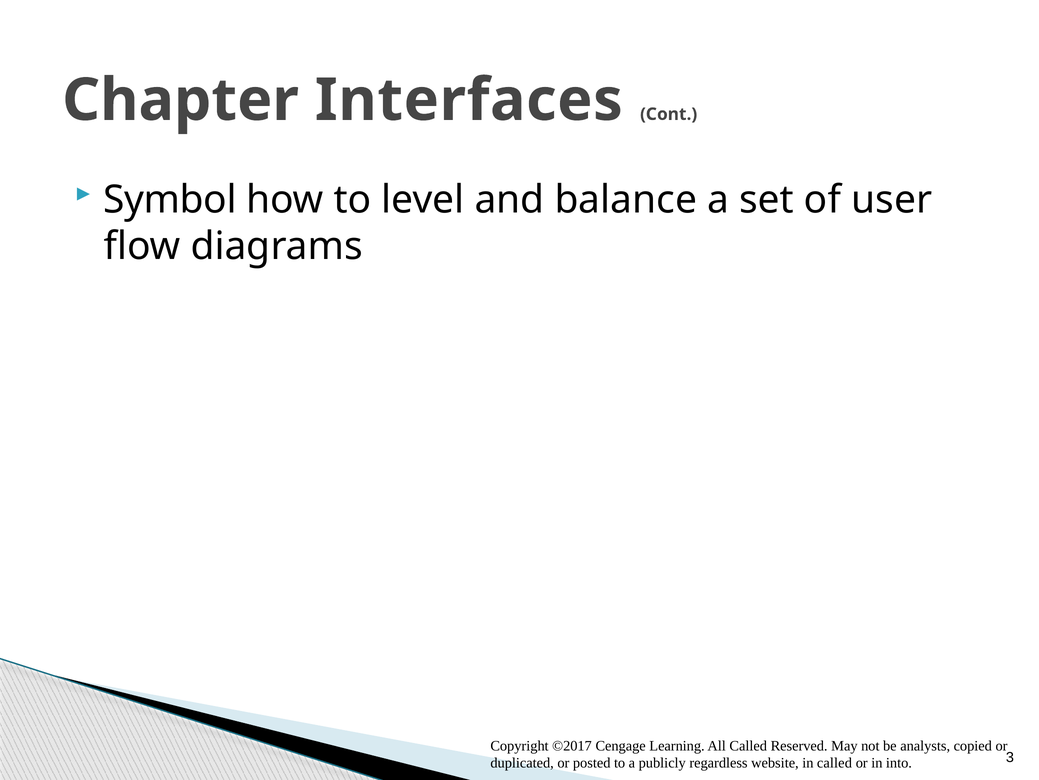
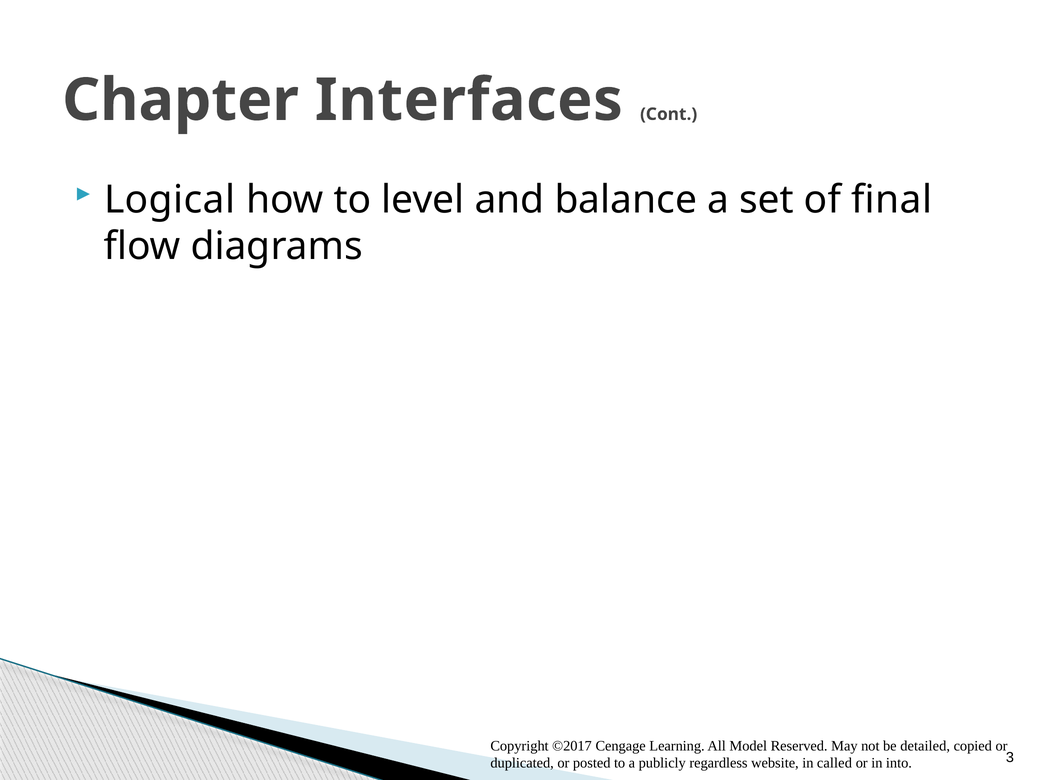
Symbol: Symbol -> Logical
user: user -> final
All Called: Called -> Model
analysts: analysts -> detailed
